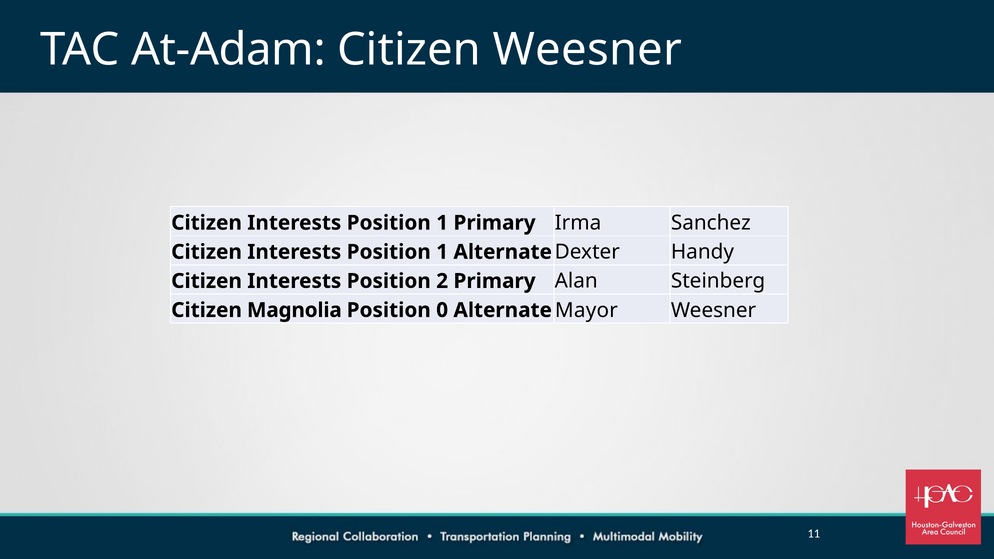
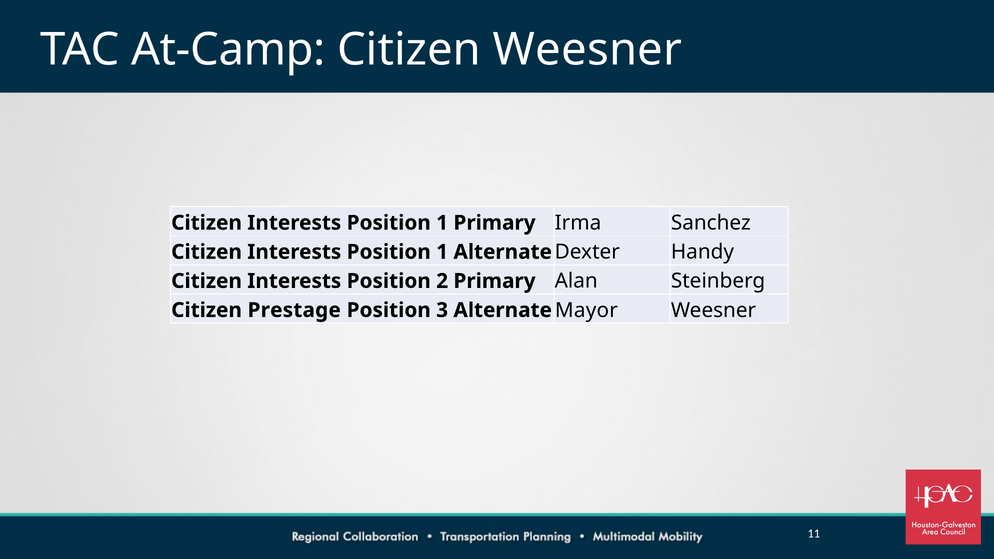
At-Adam: At-Adam -> At-Camp
Magnolia: Magnolia -> Prestage
0: 0 -> 3
